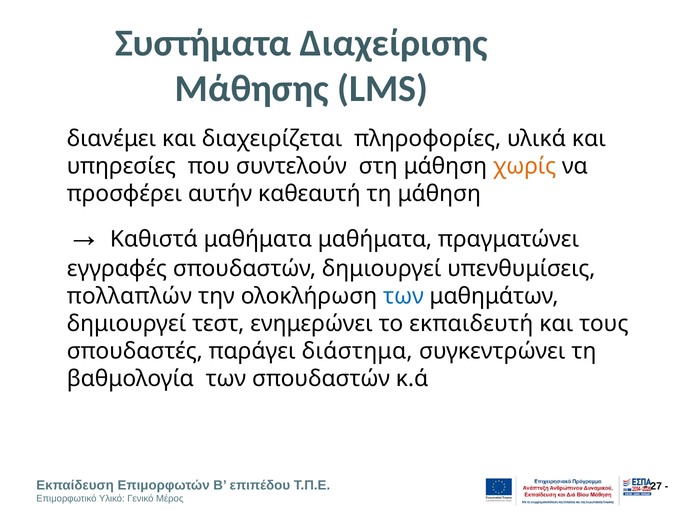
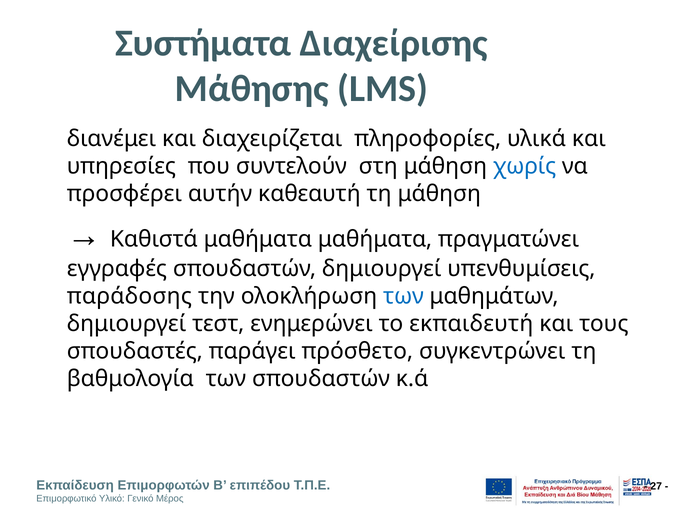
χωρίς colour: orange -> blue
πολλαπλών: πολλαπλών -> παράδοσης
διάστημα: διάστημα -> πρόσθετο
